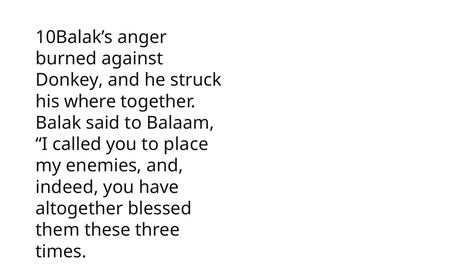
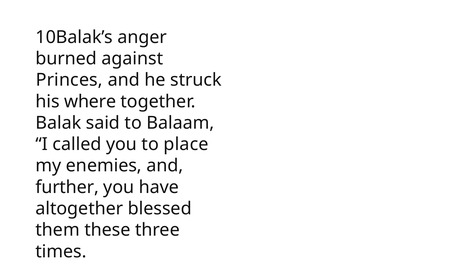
Donkey: Donkey -> Princes
indeed: indeed -> further
